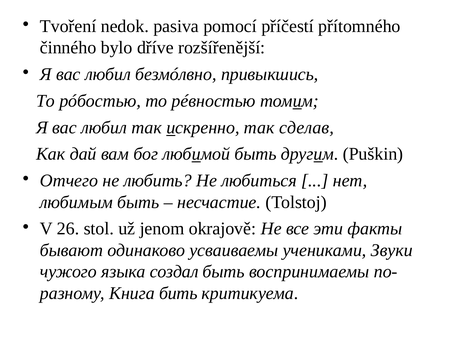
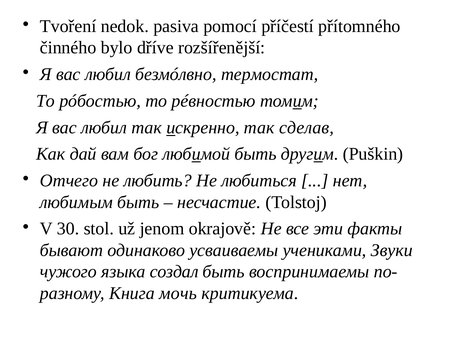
привыкшись: привыкшись -> термостат
26: 26 -> 30
бить: бить -> мочь
